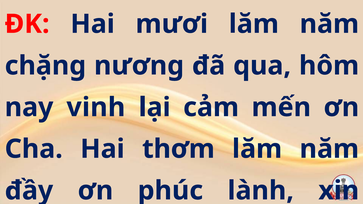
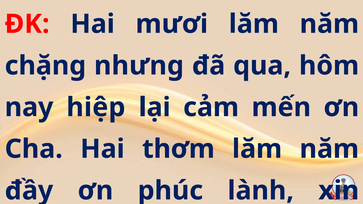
nương: nương -> nhưng
vinh: vinh -> hiệp
